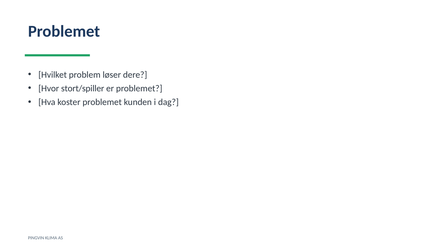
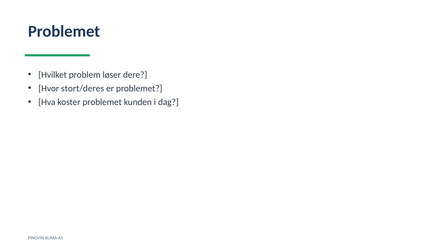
stort/spiller: stort/spiller -> stort/deres
